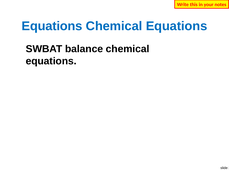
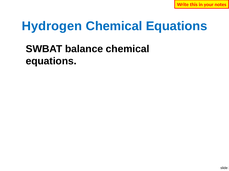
Equations at (52, 26): Equations -> Hydrogen
